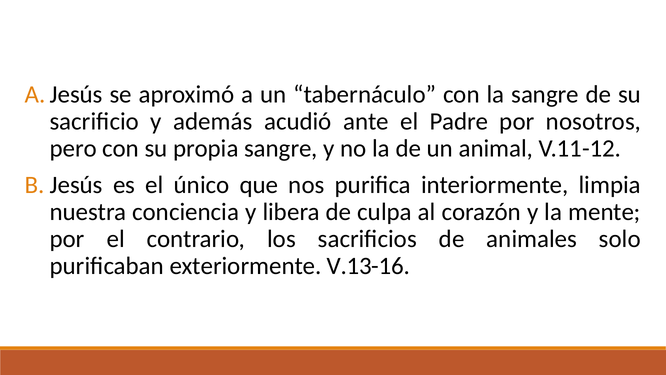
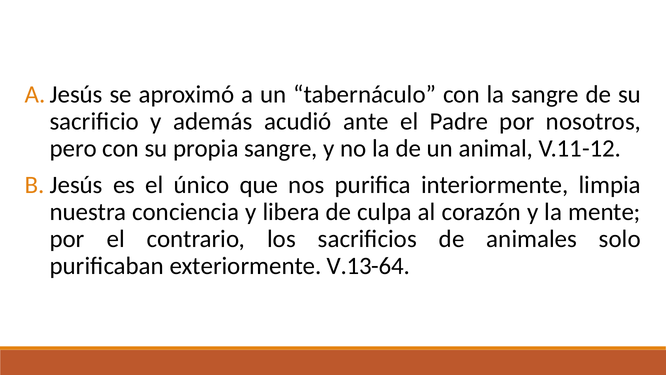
V.13-16: V.13-16 -> V.13-64
